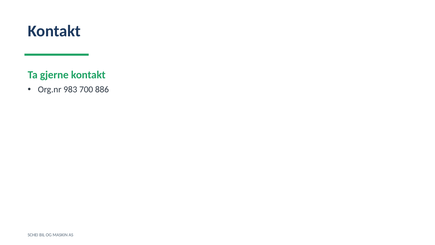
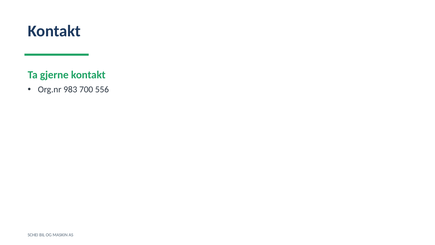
886: 886 -> 556
